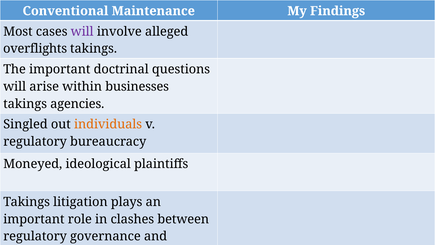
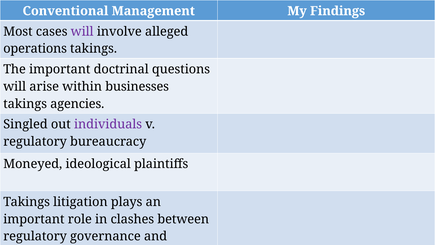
Maintenance: Maintenance -> Management
overflights: overflights -> operations
individuals colour: orange -> purple
